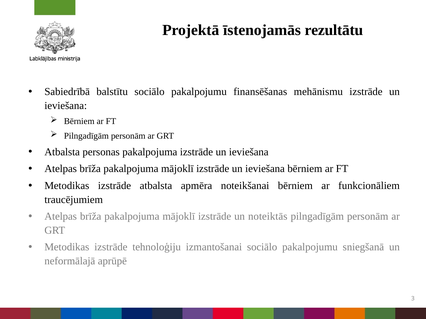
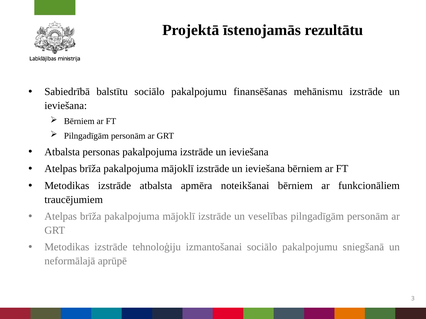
noteiktās: noteiktās -> veselības
